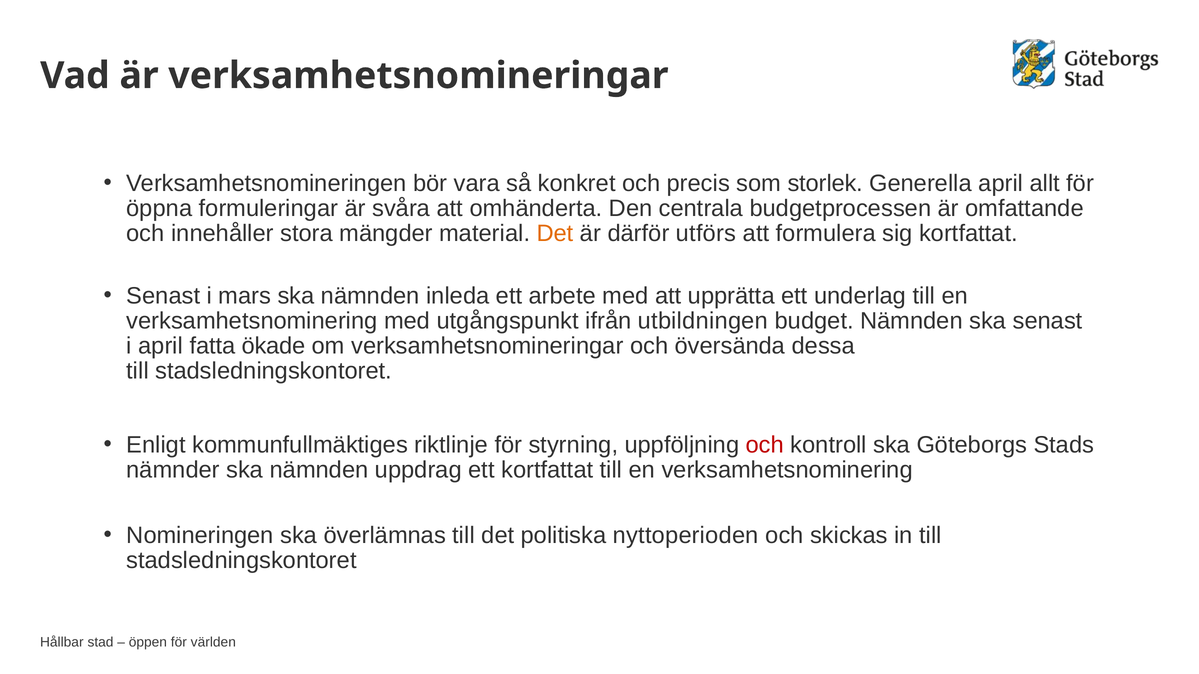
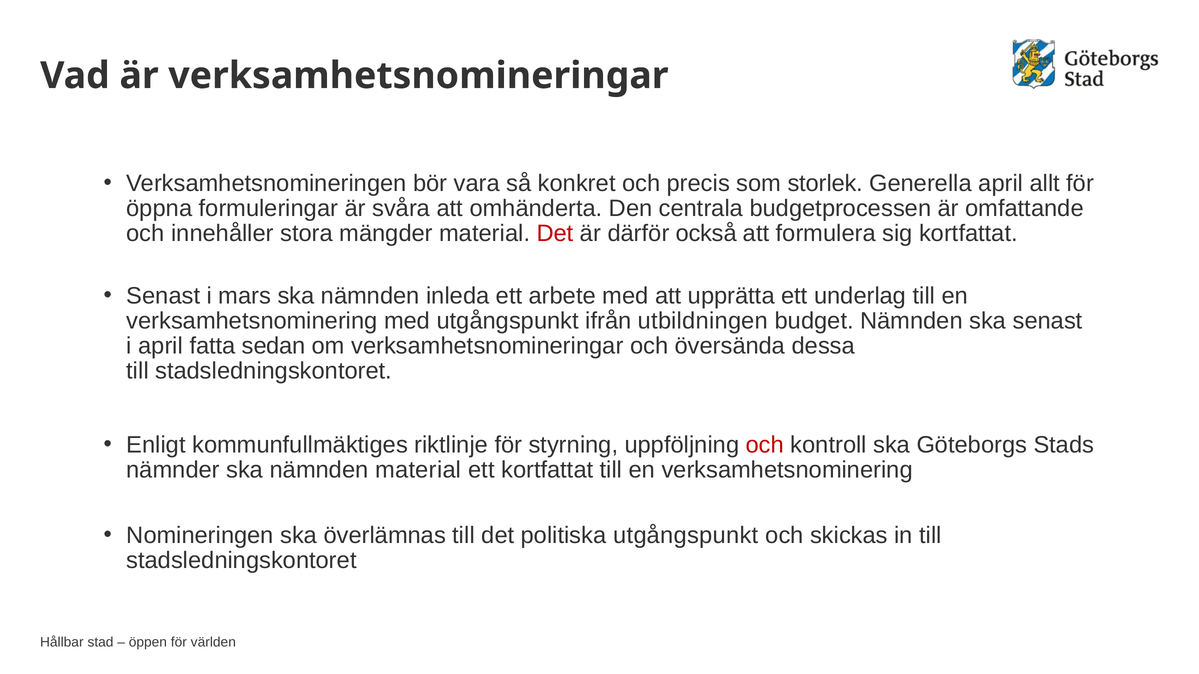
Det at (555, 233) colour: orange -> red
utförs: utförs -> också
ökade: ökade -> sedan
nämnden uppdrag: uppdrag -> material
politiska nyttoperioden: nyttoperioden -> utgångspunkt
